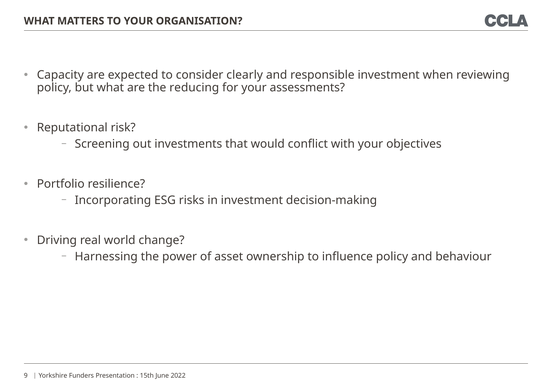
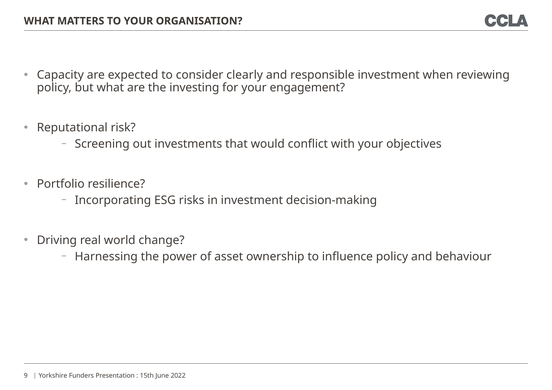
reducing: reducing -> investing
assessments: assessments -> engagement
